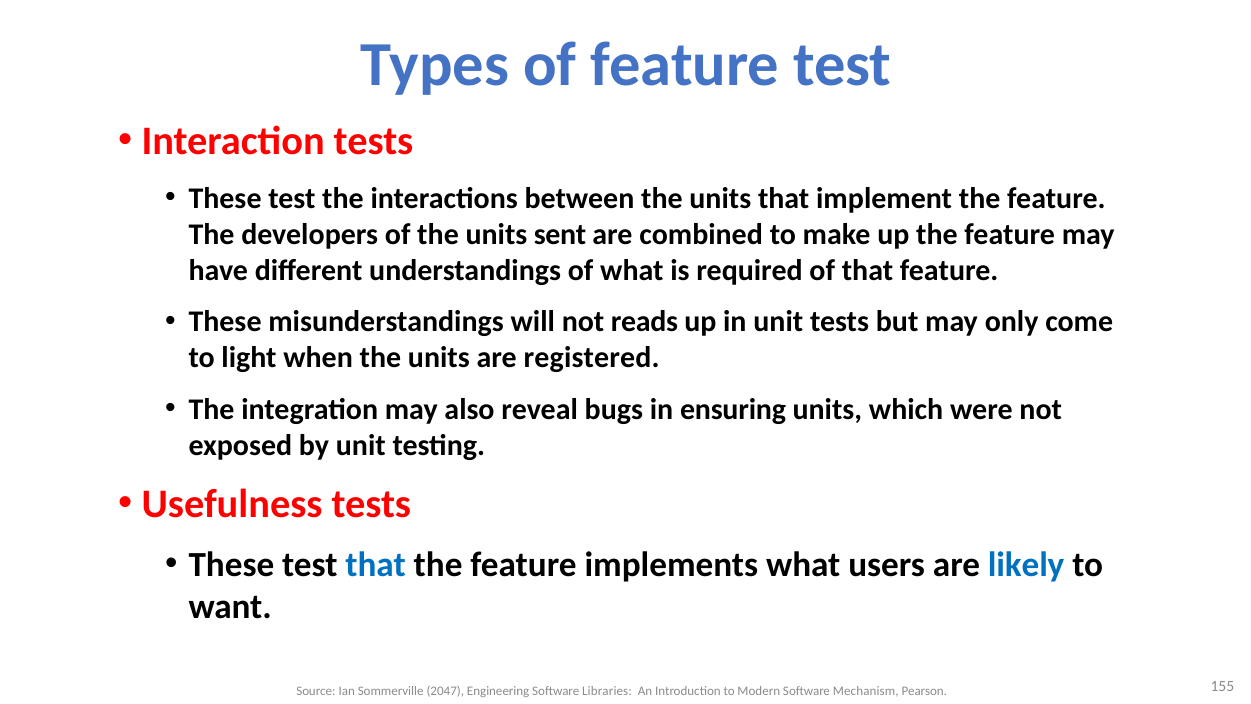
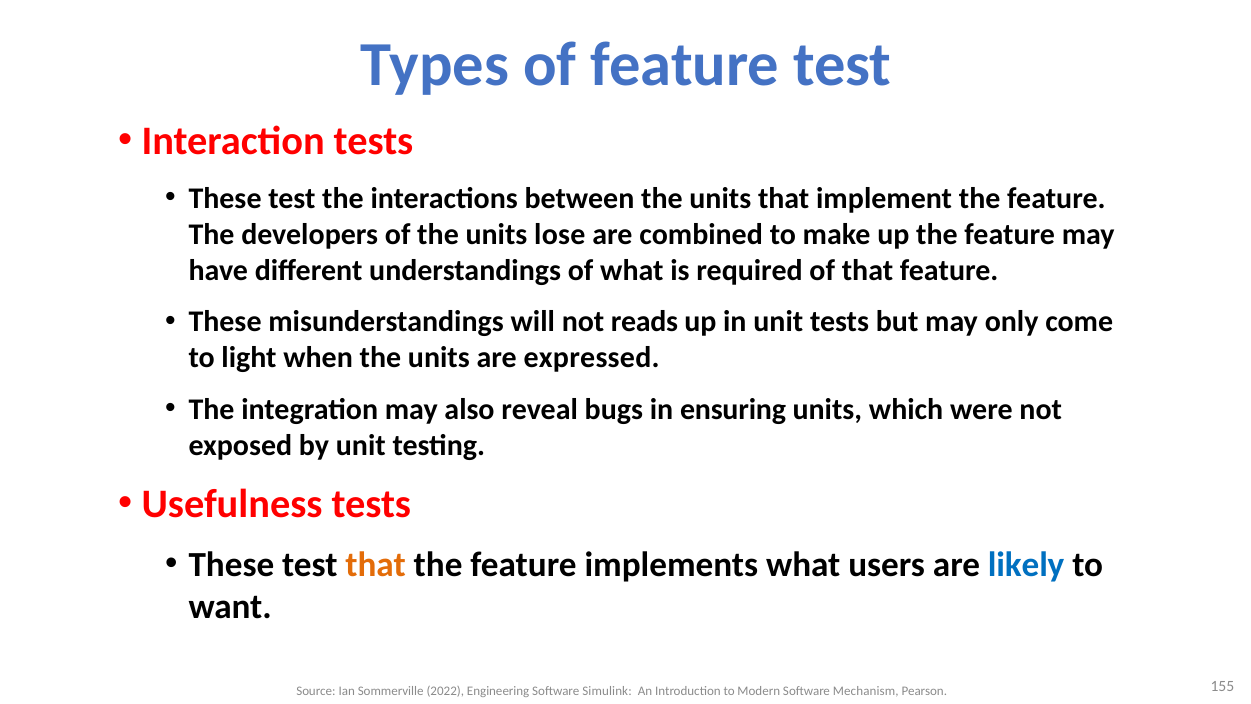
sent: sent -> lose
registered: registered -> expressed
that at (376, 564) colour: blue -> orange
2047: 2047 -> 2022
Libraries: Libraries -> Simulink
